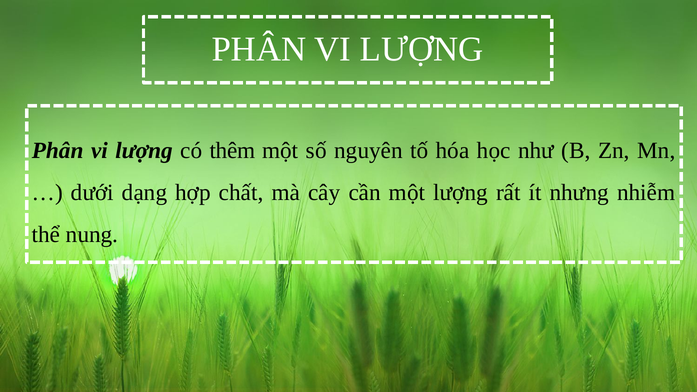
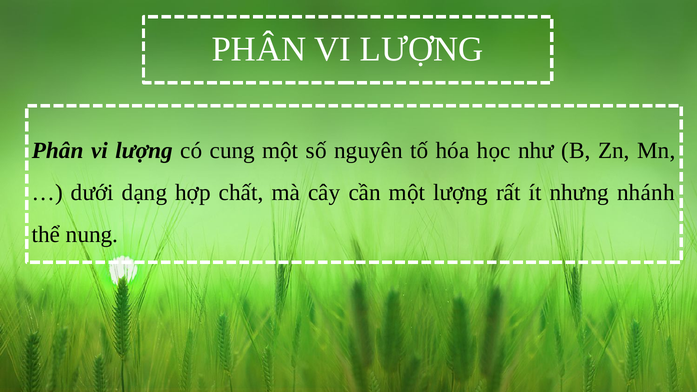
thêm: thêm -> cung
nhiễm: nhiễm -> nhánh
